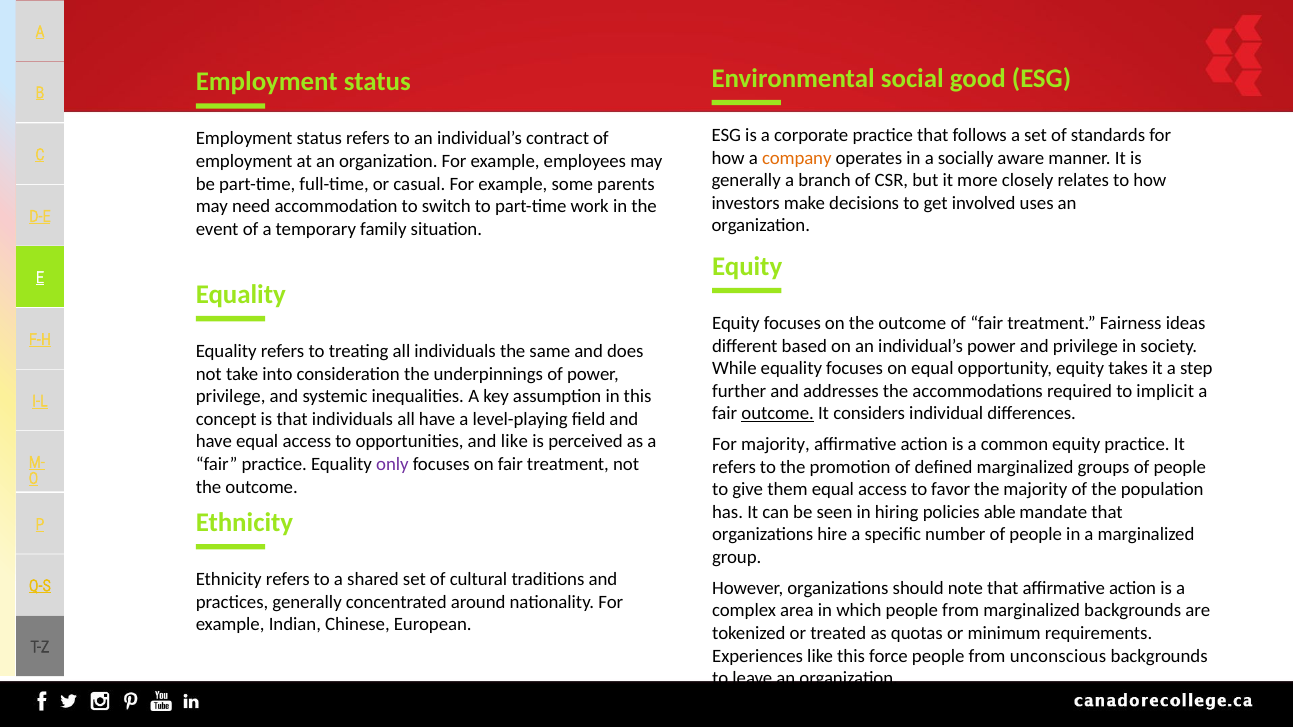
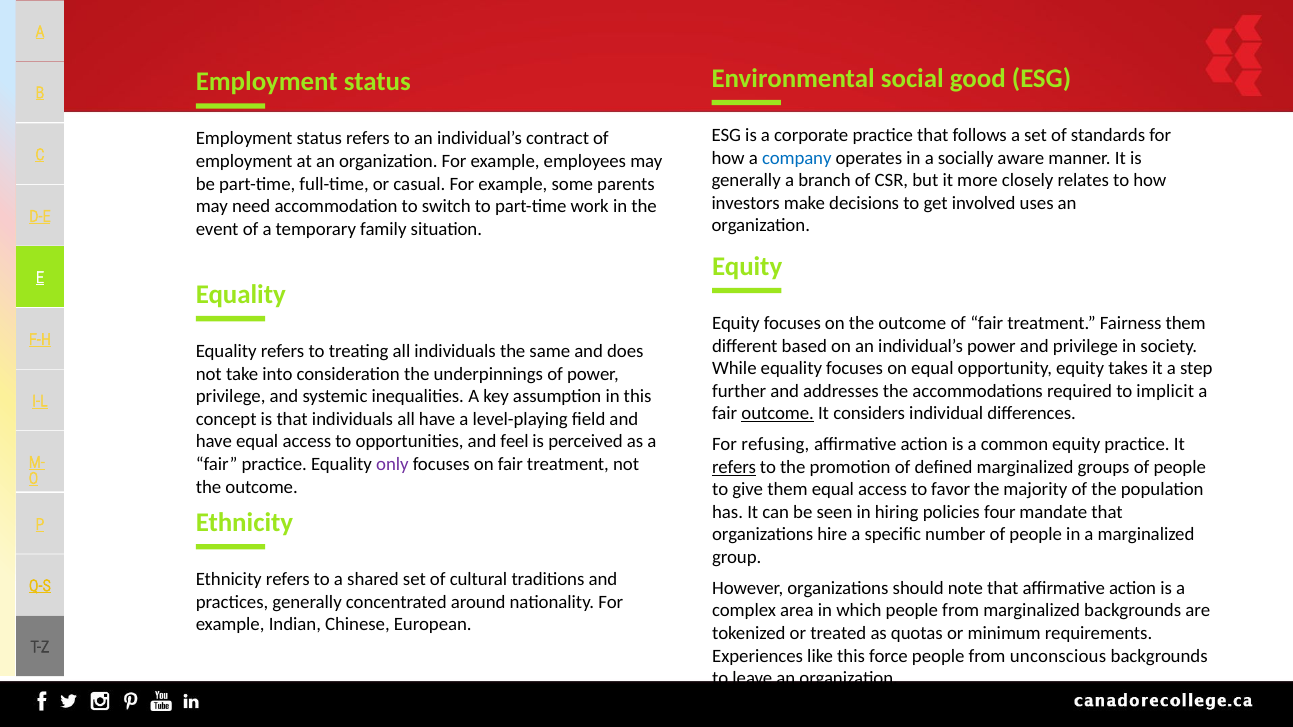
company colour: orange -> blue
Fairness ideas: ideas -> them
and like: like -> feel
For majority: majority -> refusing
refers at (734, 467) underline: none -> present
able: able -> four
